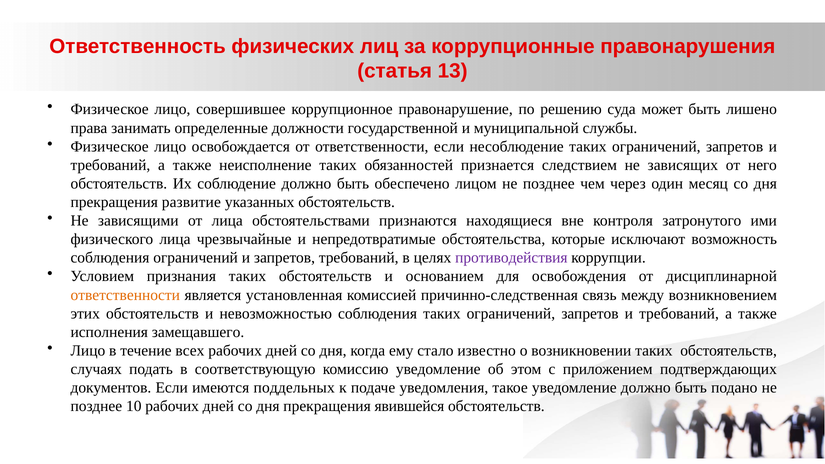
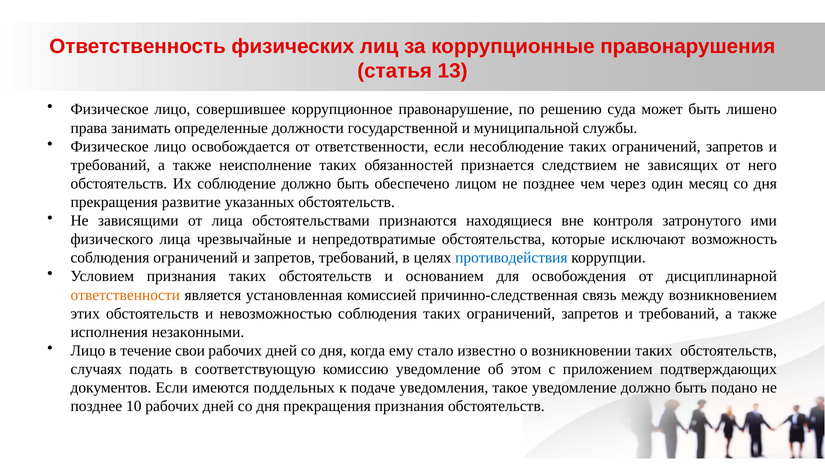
противодействия colour: purple -> blue
замещавшего: замещавшего -> незаконными
всех: всех -> свои
прекращения явившейся: явившейся -> признания
